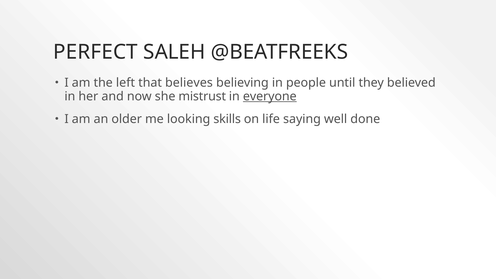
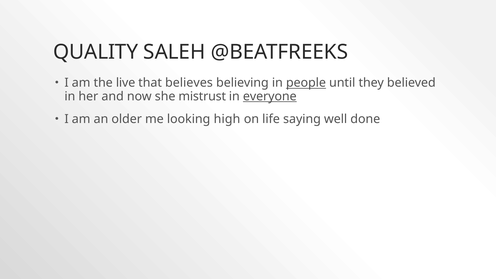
PERFECT: PERFECT -> QUALITY
left: left -> live
people underline: none -> present
skills: skills -> high
